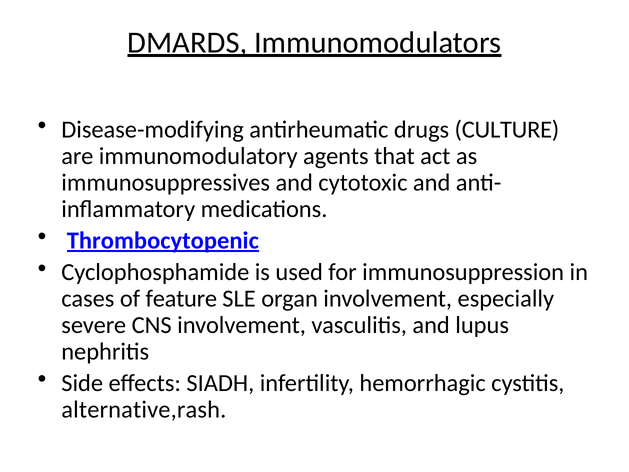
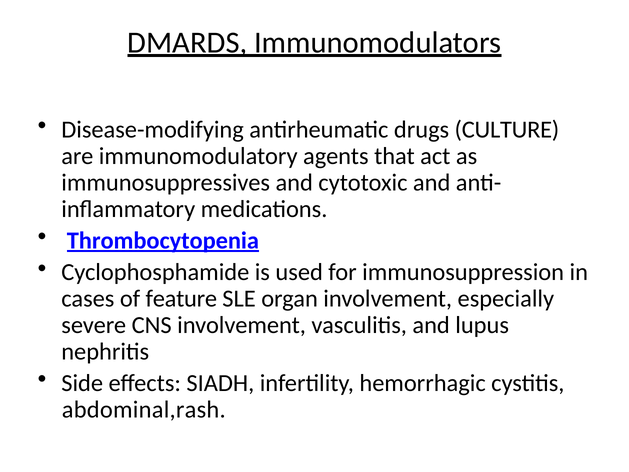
Thrombocytopenic: Thrombocytopenic -> Thrombocytopenia
alternative,rash: alternative,rash -> abdominal,rash
